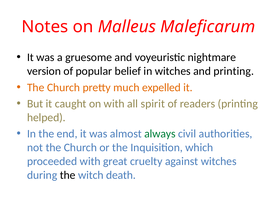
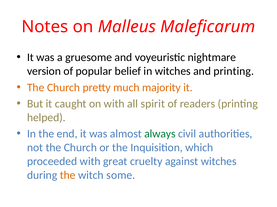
expelled: expelled -> majority
the at (68, 176) colour: black -> orange
death: death -> some
